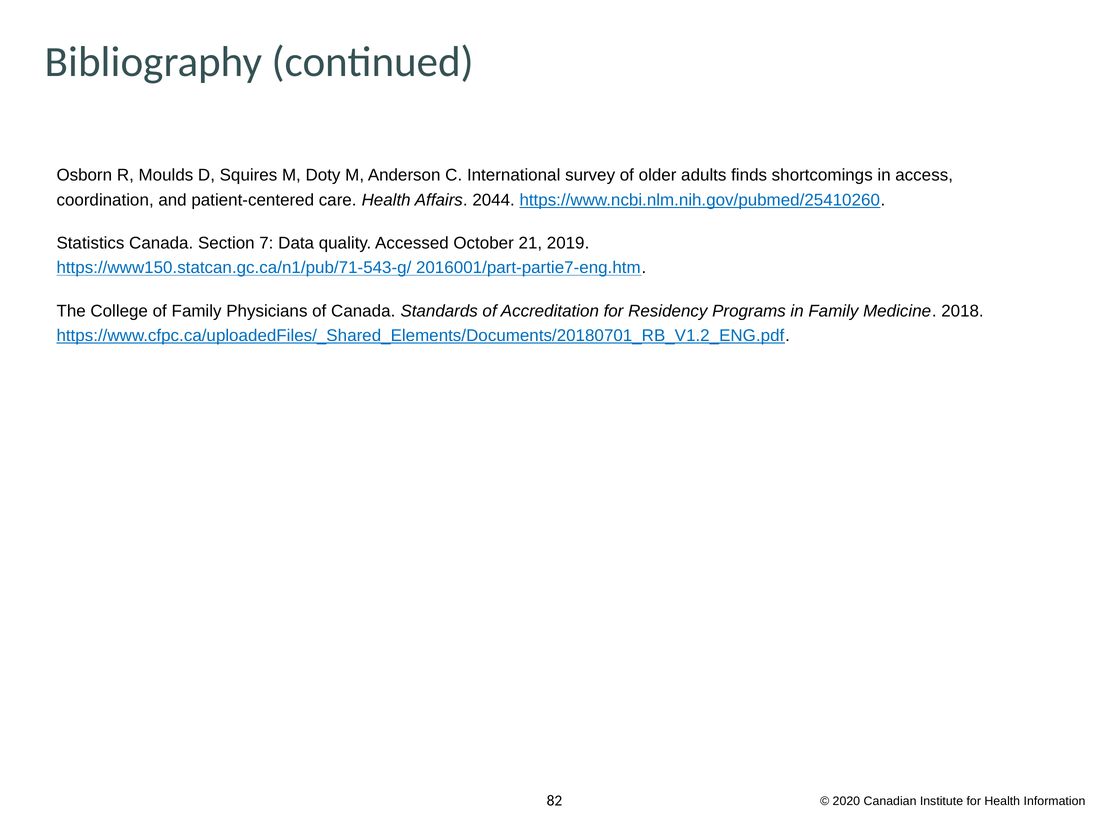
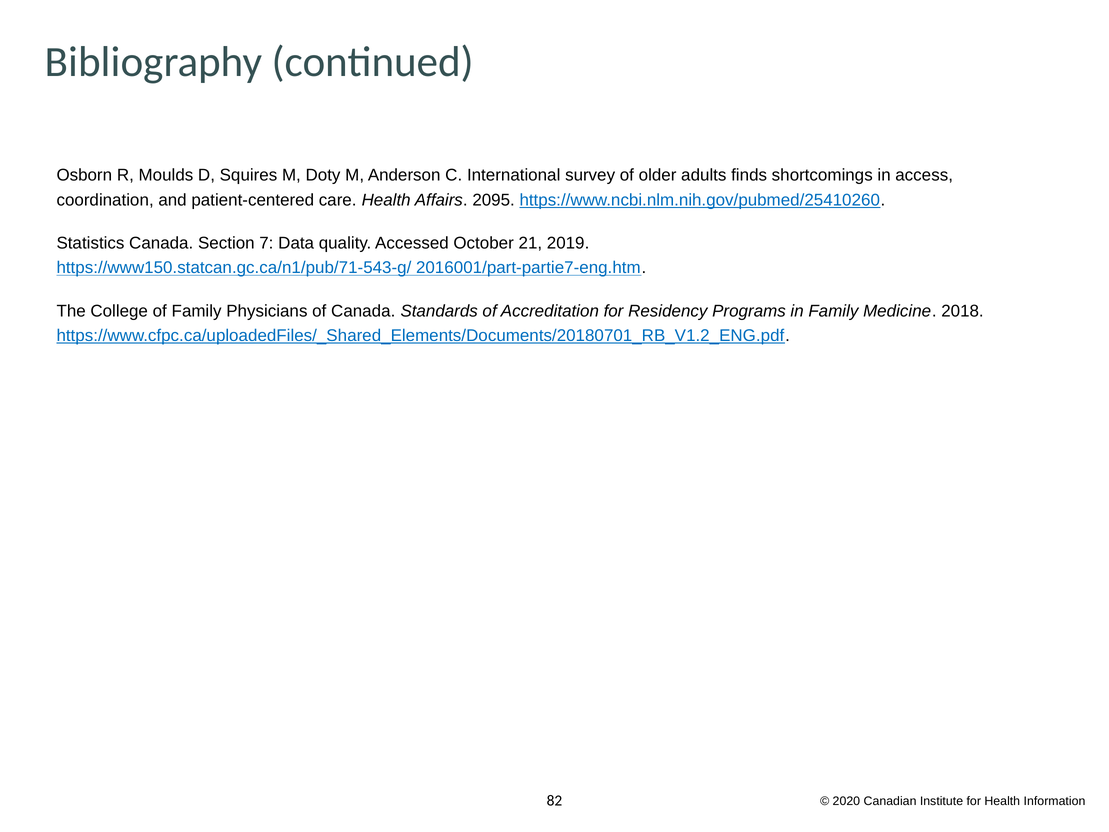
2044: 2044 -> 2095
